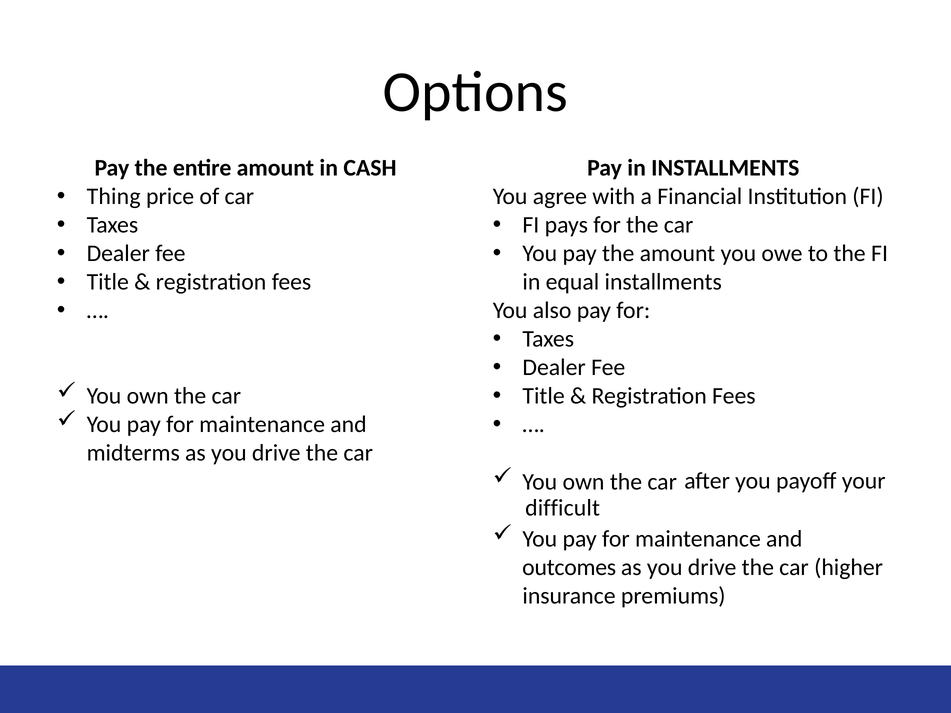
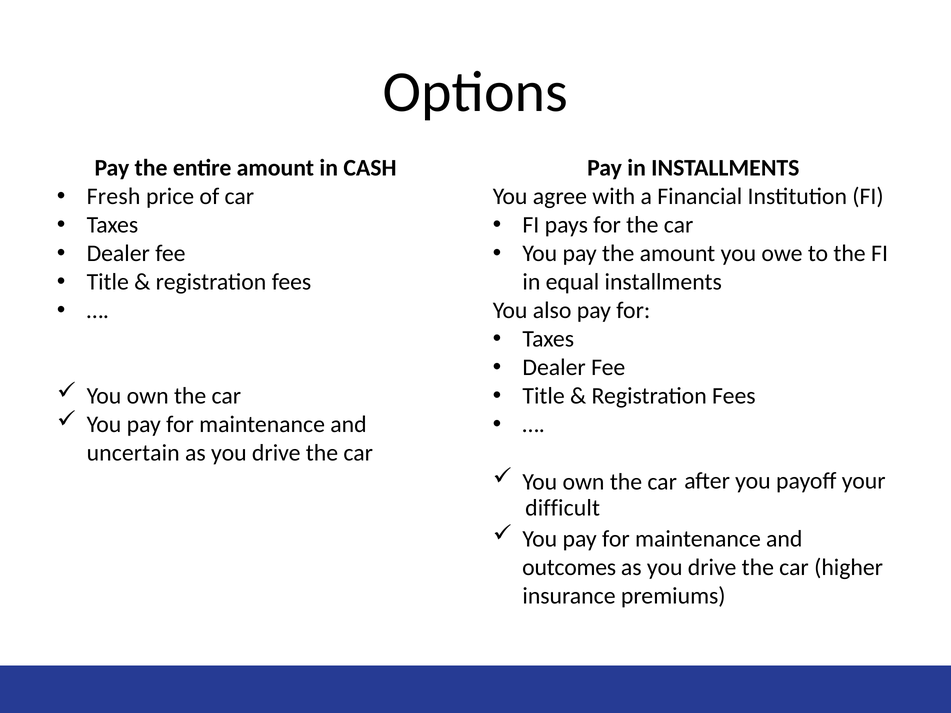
Thing: Thing -> Fresh
midterms: midterms -> uncertain
